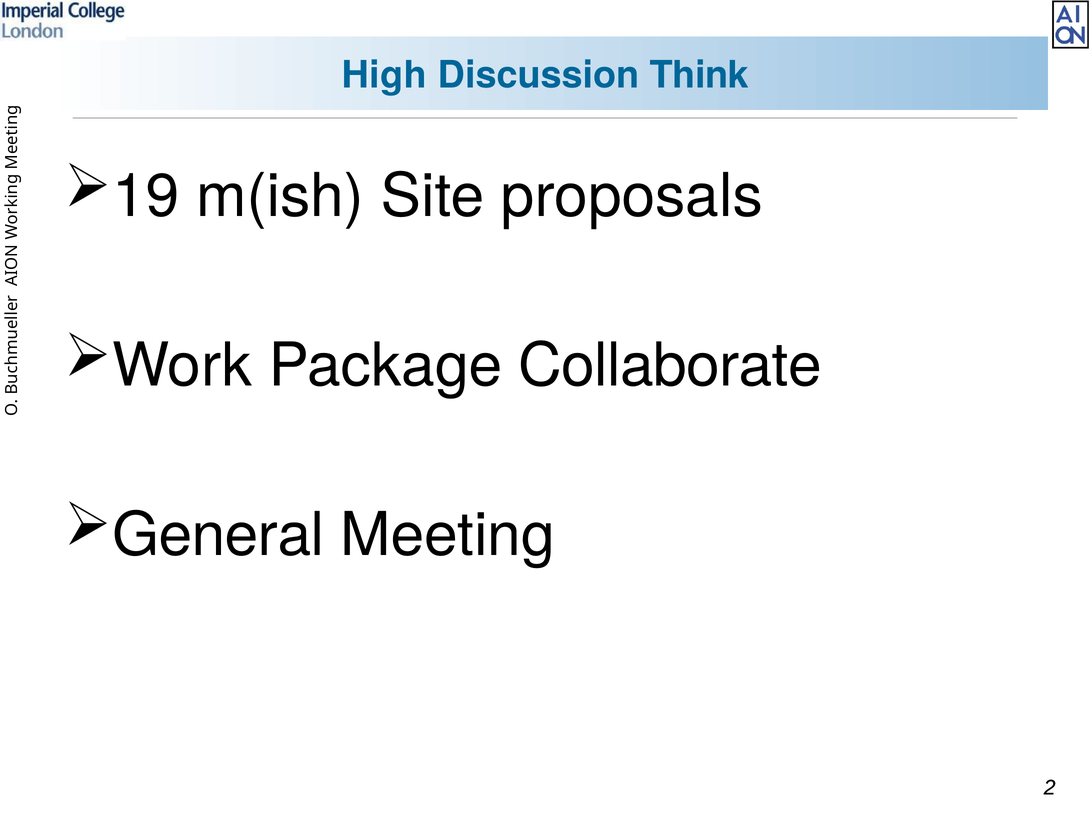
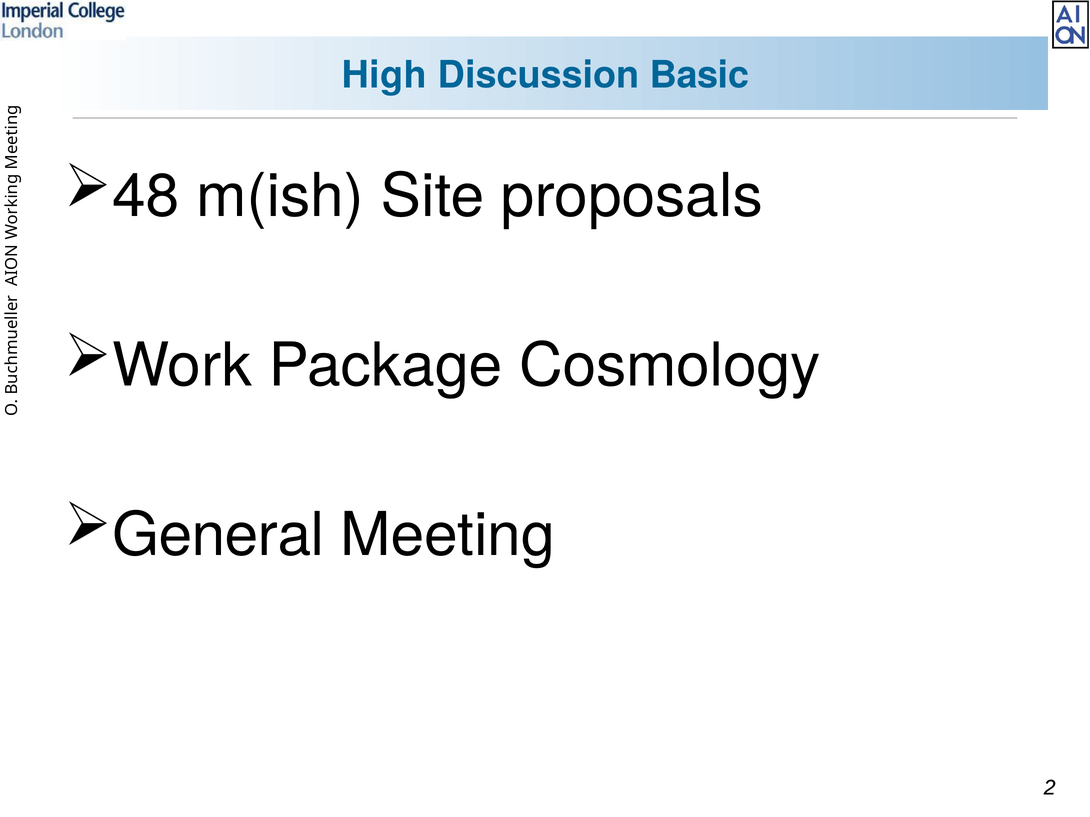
Think: Think -> Basic
19: 19 -> 48
Collaborate: Collaborate -> Cosmology
